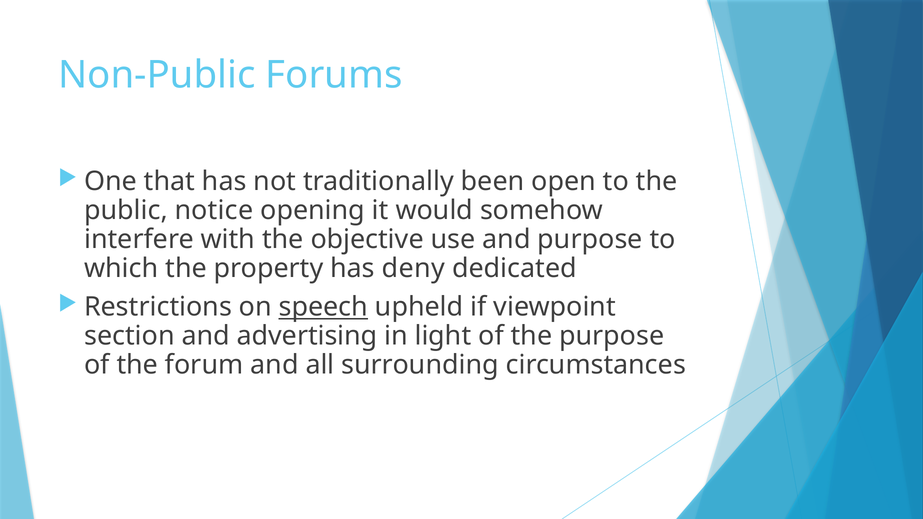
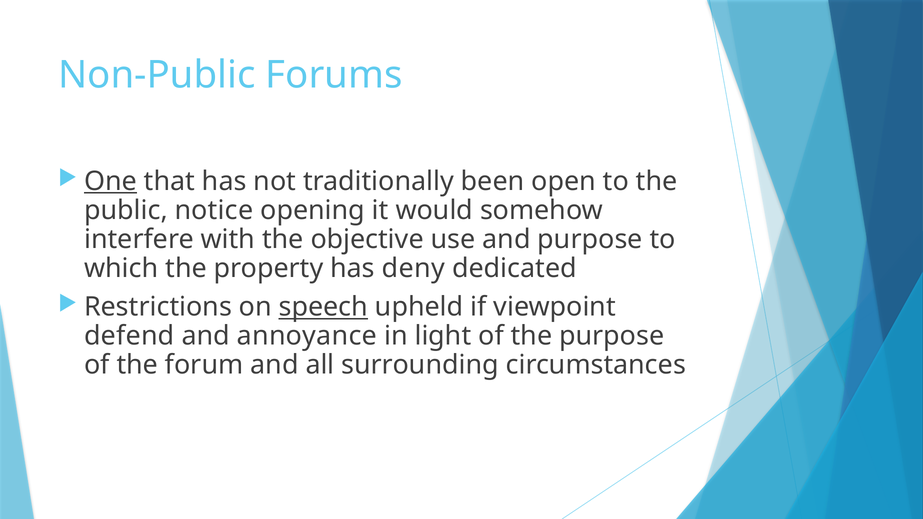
One underline: none -> present
section: section -> defend
advertising: advertising -> annoyance
